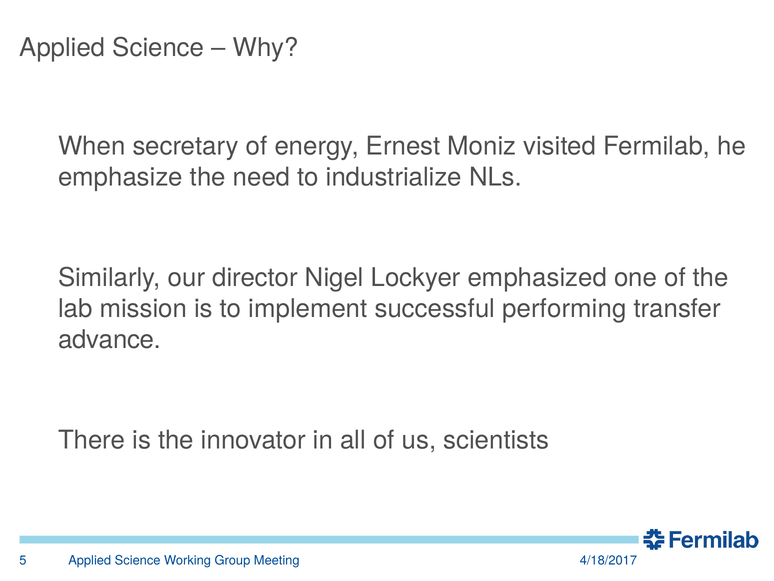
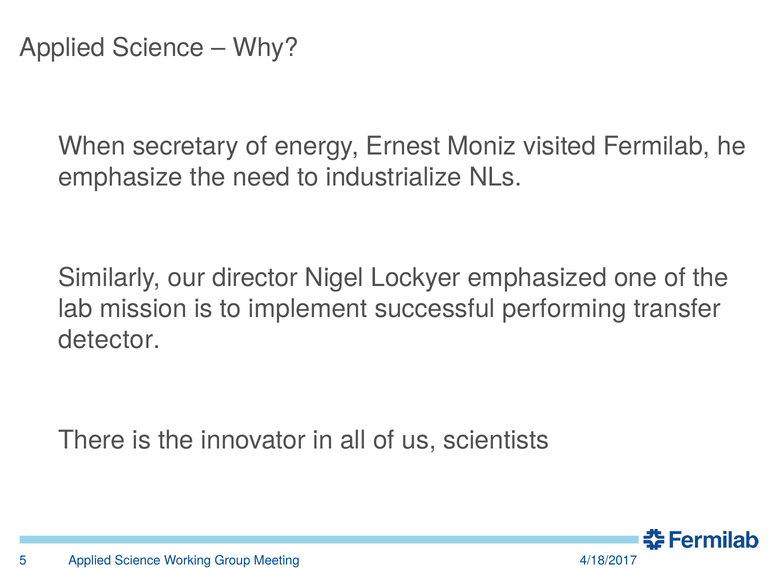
advance: advance -> detector
